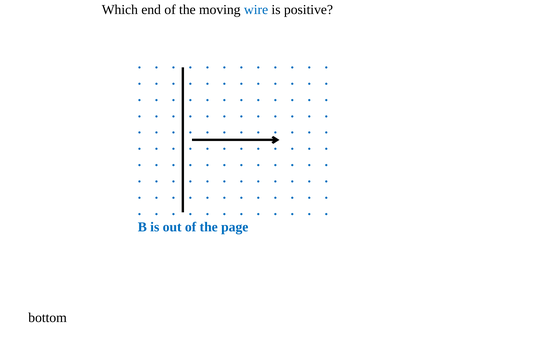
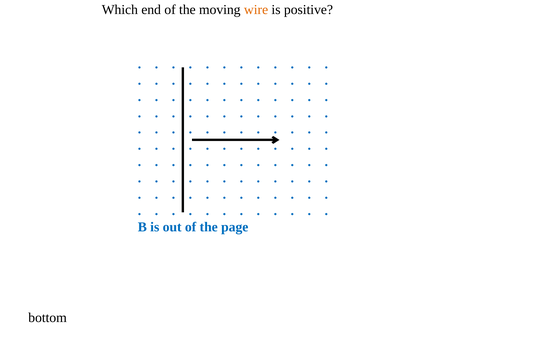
wire colour: blue -> orange
